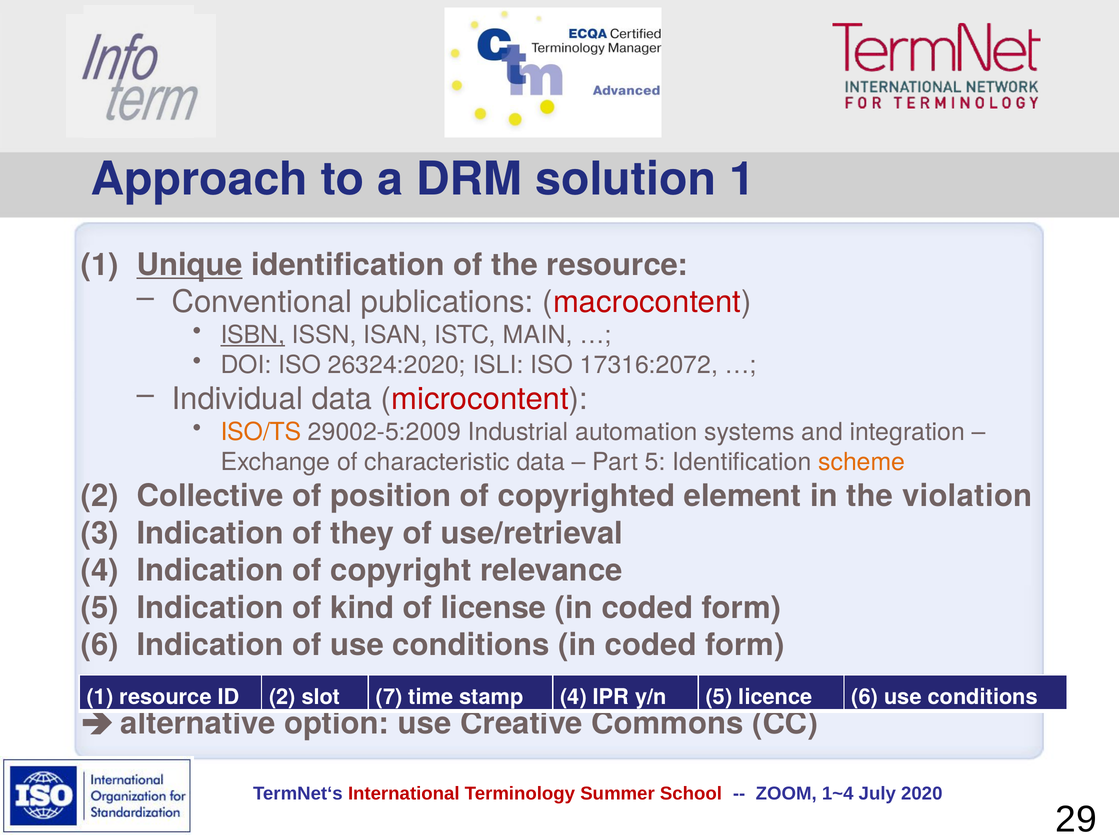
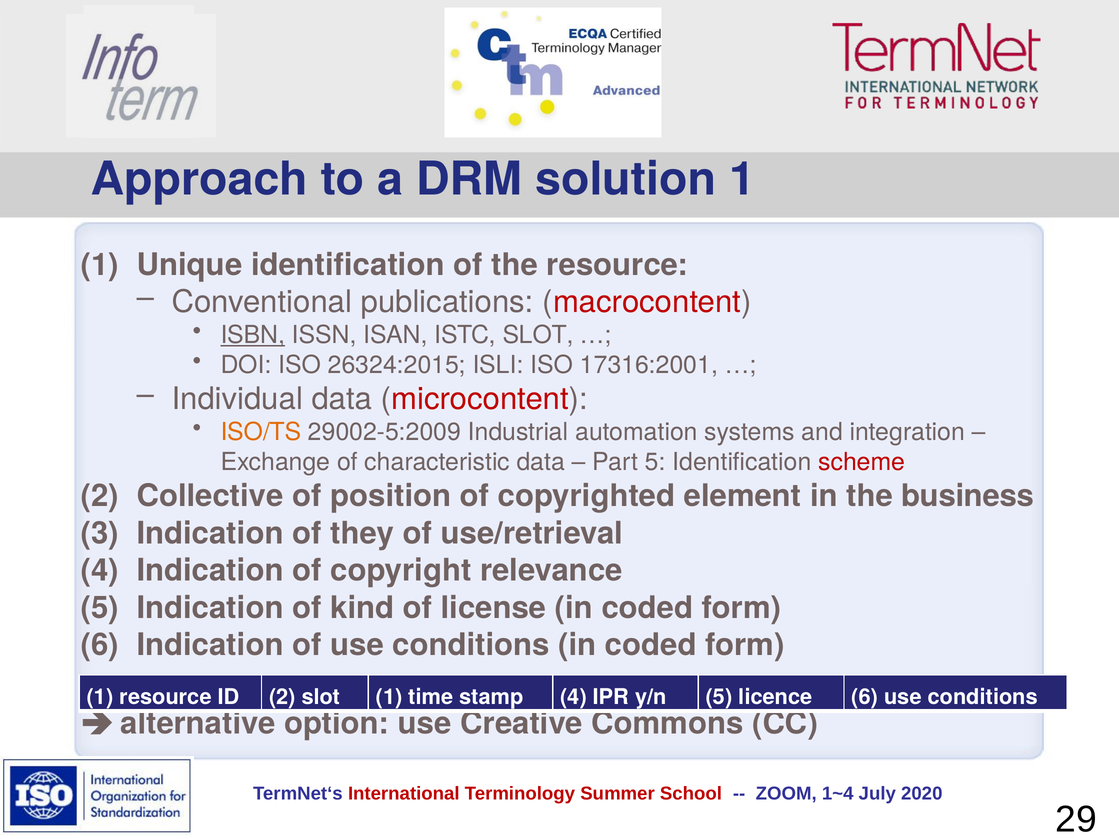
Unique underline: present -> none
ISTC MAIN: MAIN -> SLOT
26324:2020: 26324:2020 -> 26324:2015
17316:2072: 17316:2072 -> 17316:2001
scheme colour: orange -> red
violation: violation -> business
slot 7: 7 -> 1
